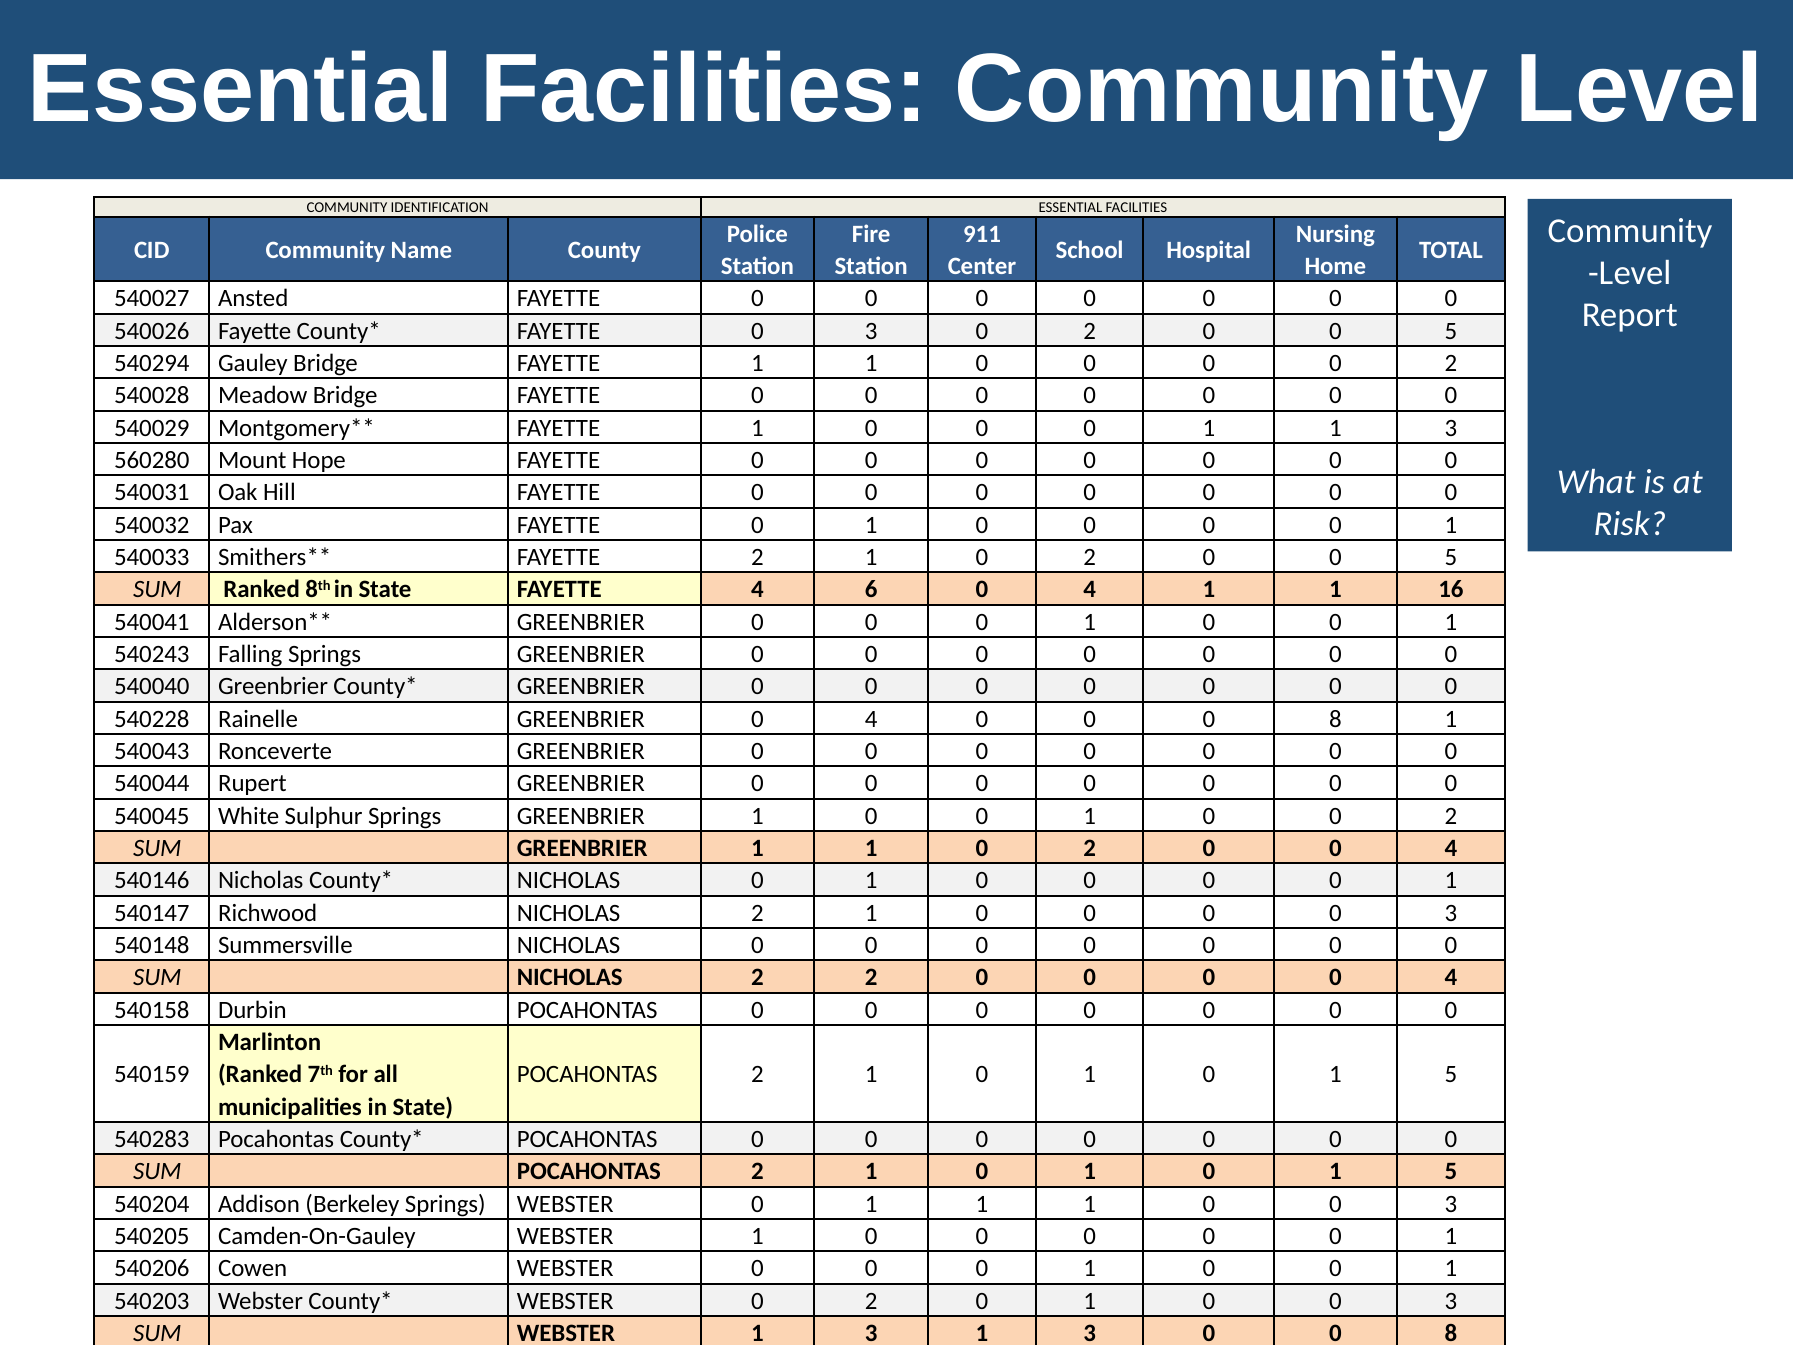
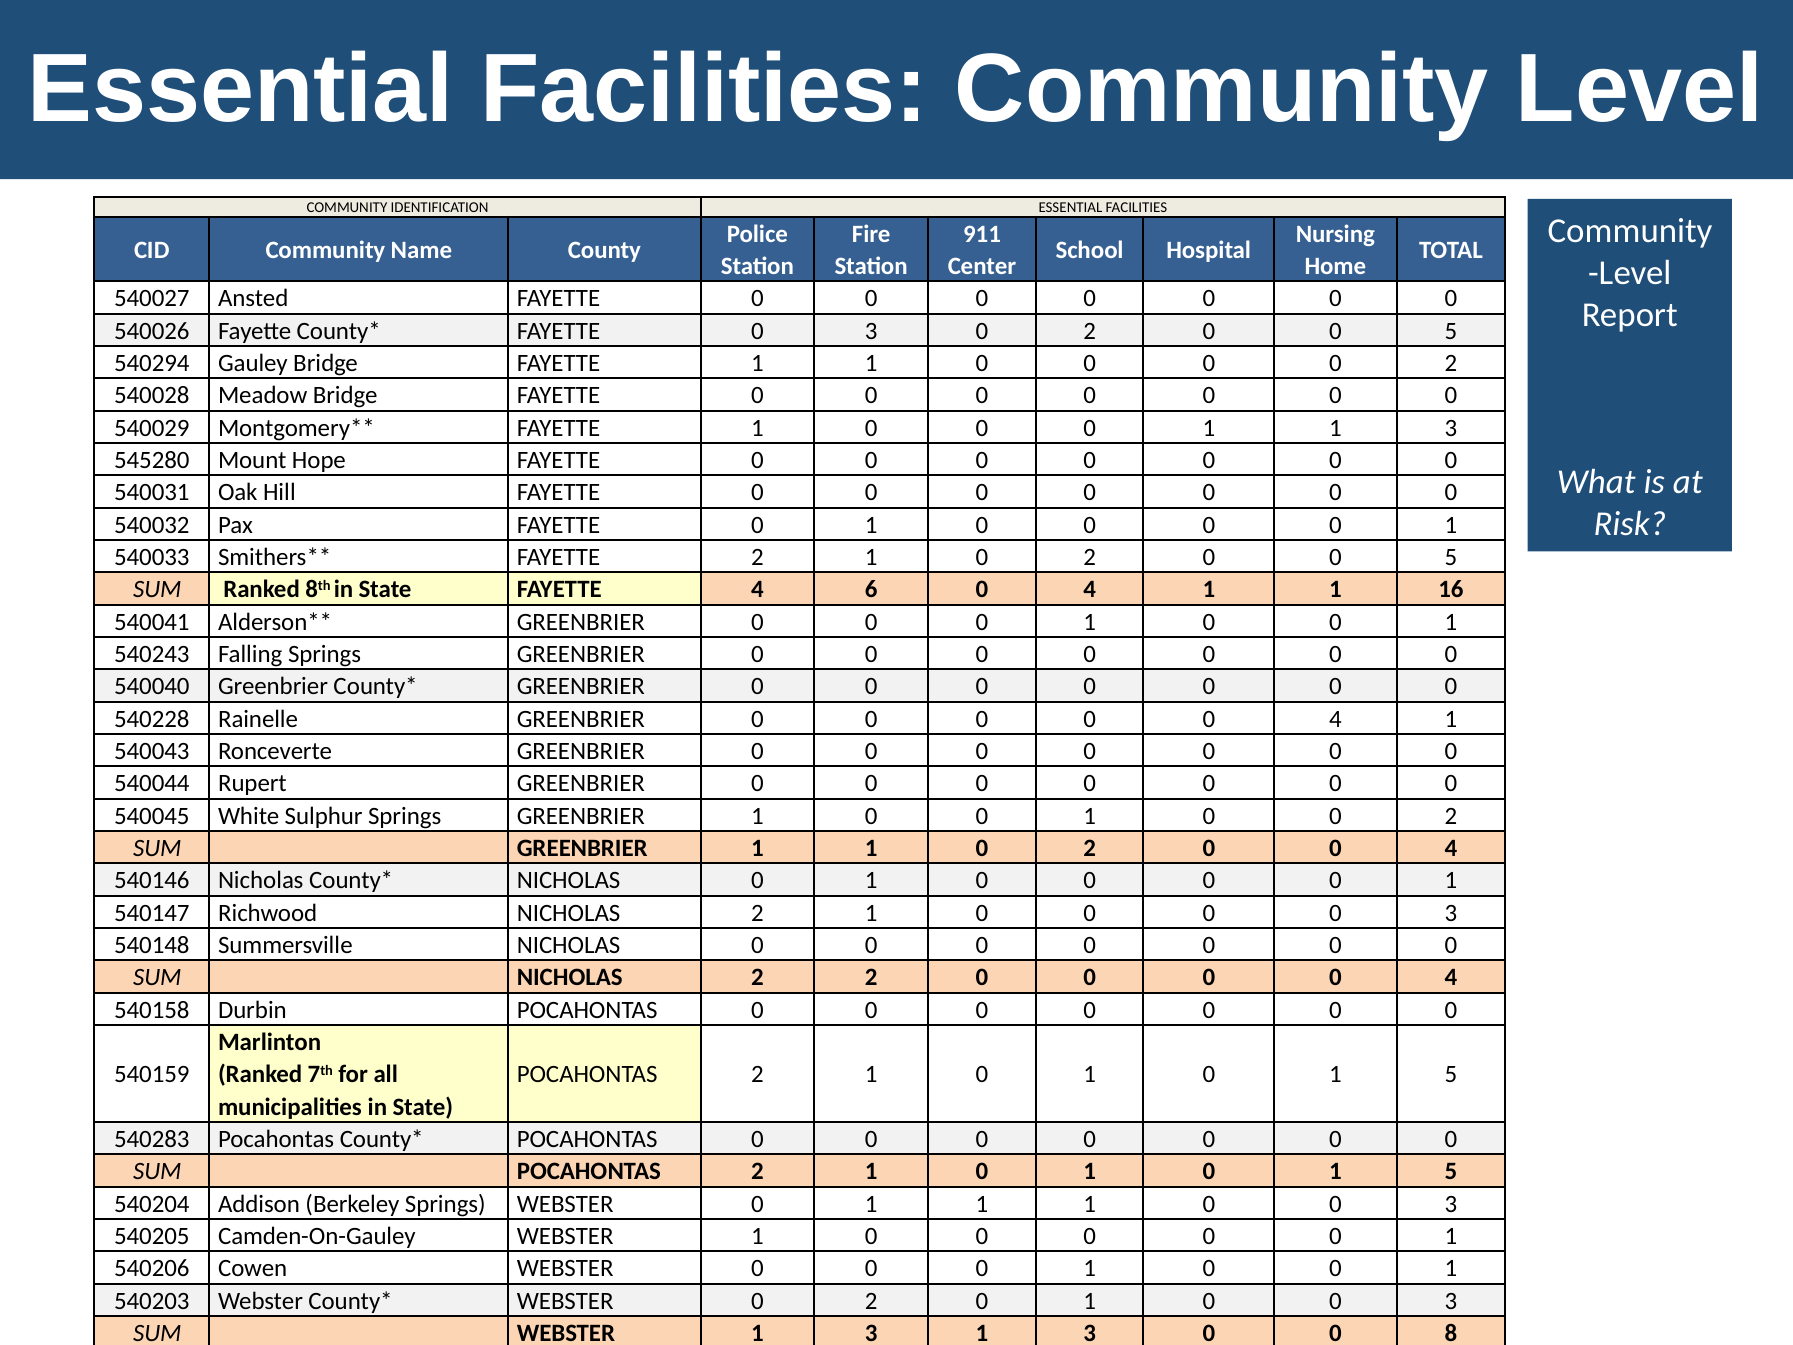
560280: 560280 -> 545280
Rainelle GREENBRIER 0 4: 4 -> 0
8 at (1335, 719): 8 -> 4
